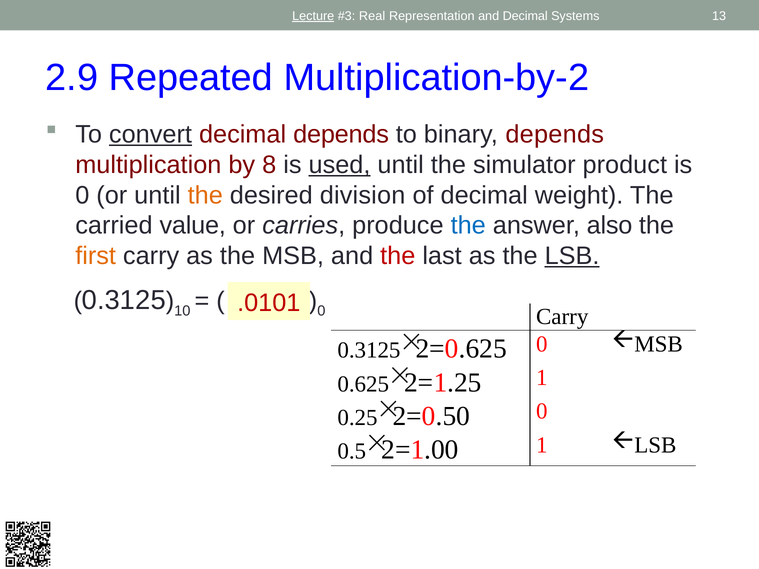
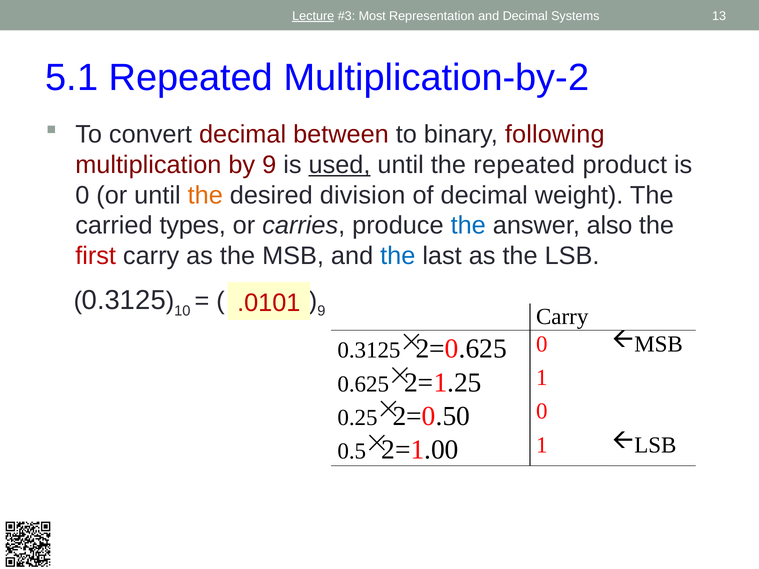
Real: Real -> Most
2.9: 2.9 -> 5.1
convert underline: present -> none
decimal depends: depends -> between
binary depends: depends -> following
by 8: 8 -> 9
the simulator: simulator -> repeated
value: value -> types
first colour: orange -> red
the at (398, 256) colour: red -> blue
LSB at (572, 256) underline: present -> none
0 at (321, 311): 0 -> 9
